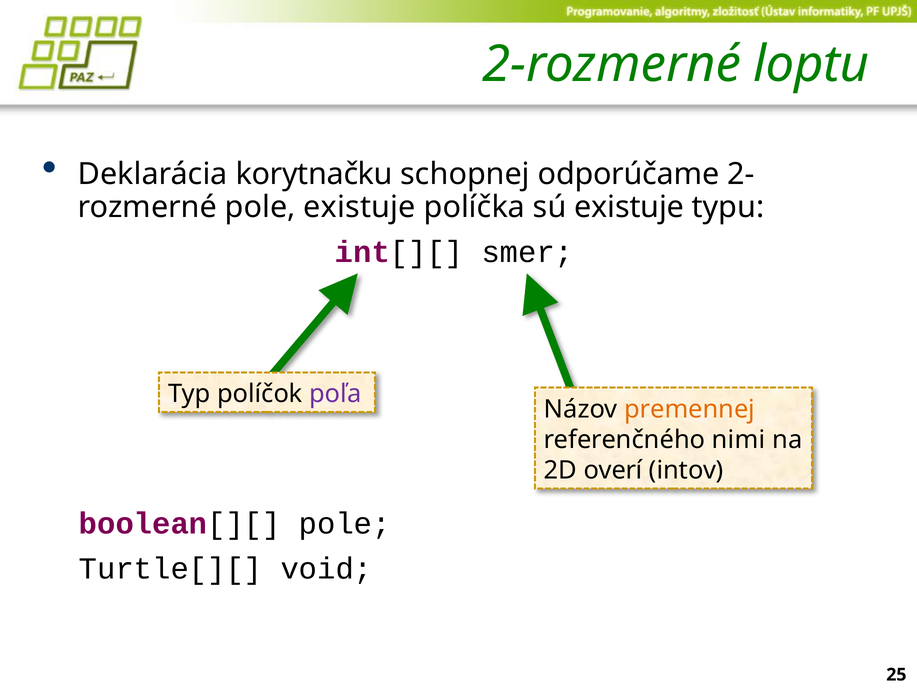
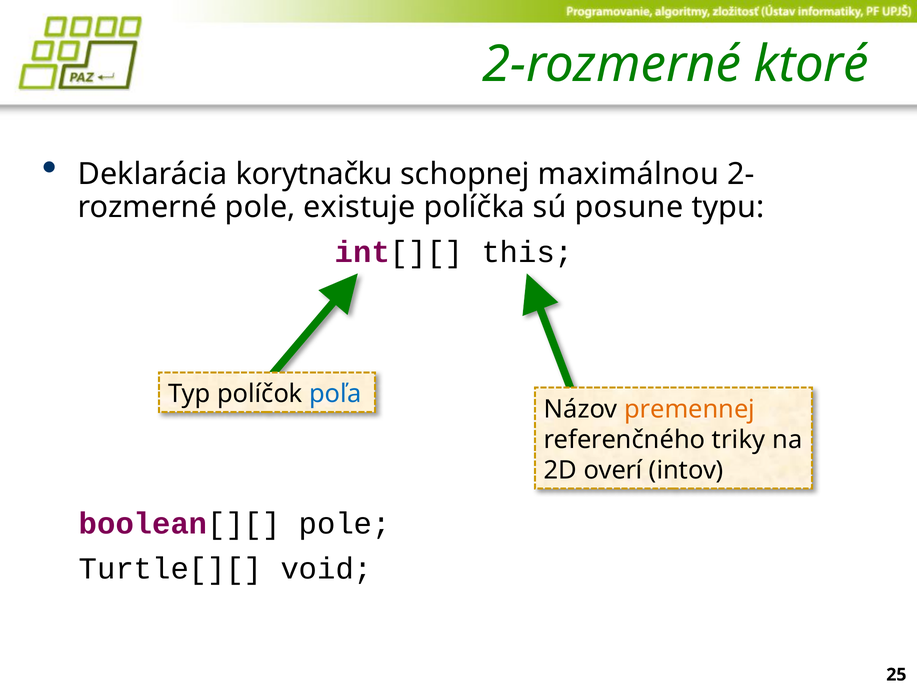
loptu: loptu -> ktoré
odporúčame: odporúčame -> maximálnou
sú existuje: existuje -> posune
smer: smer -> this
poľa colour: purple -> blue
nimi: nimi -> triky
